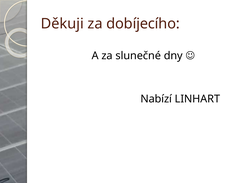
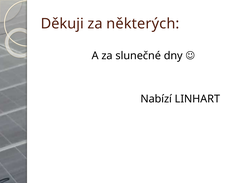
dobíjecího: dobíjecího -> některých
